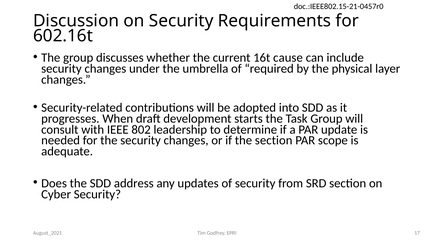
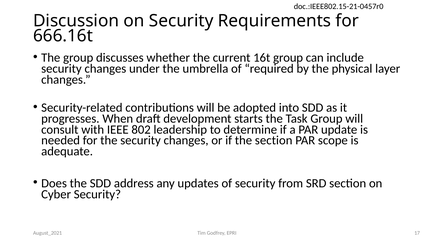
602.16t: 602.16t -> 666.16t
16t cause: cause -> group
